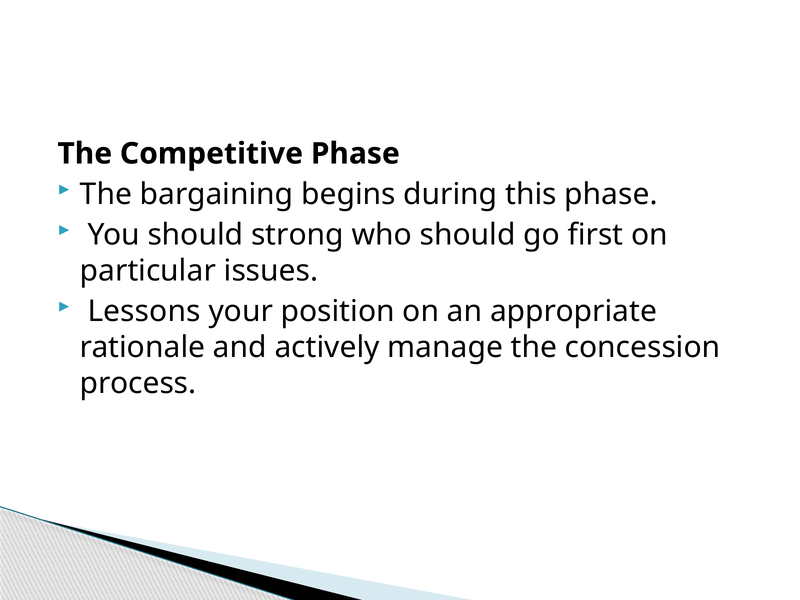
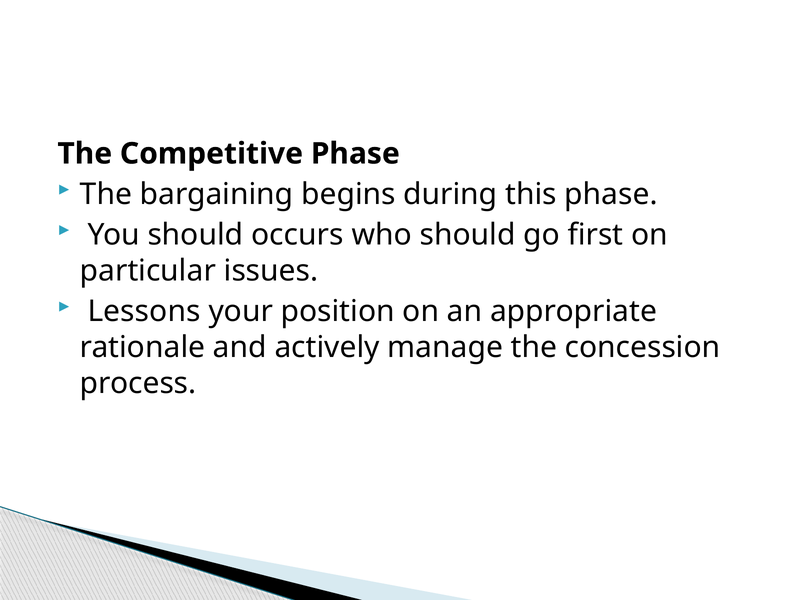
strong: strong -> occurs
